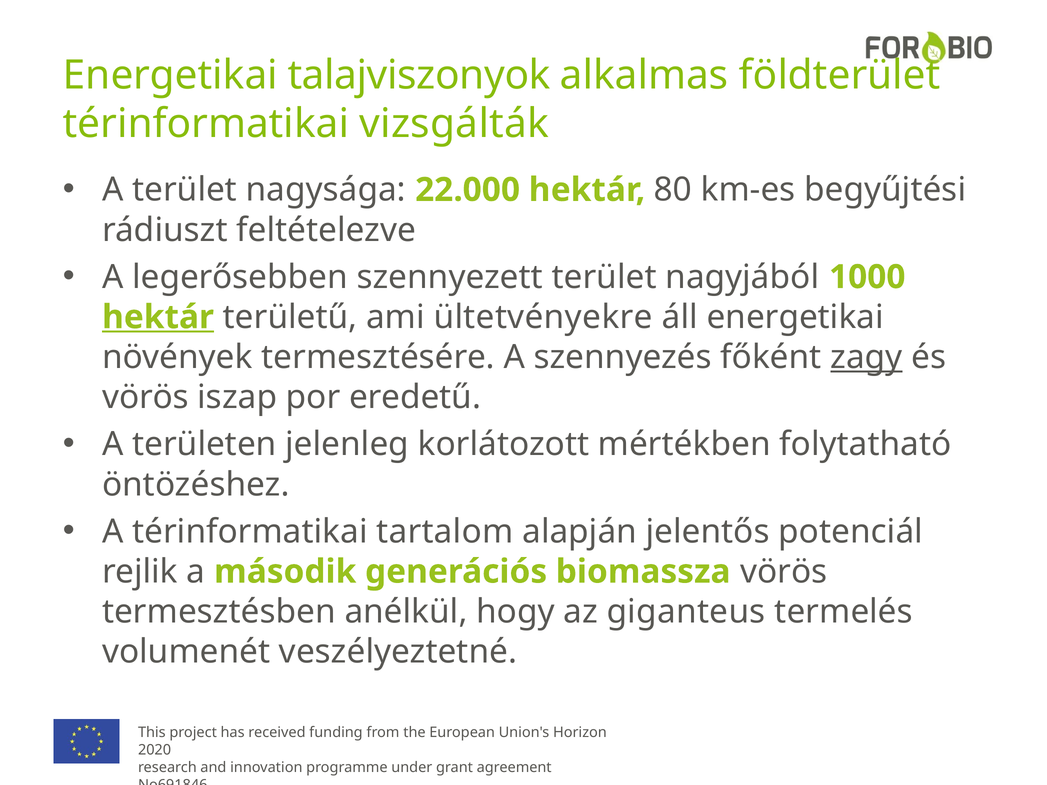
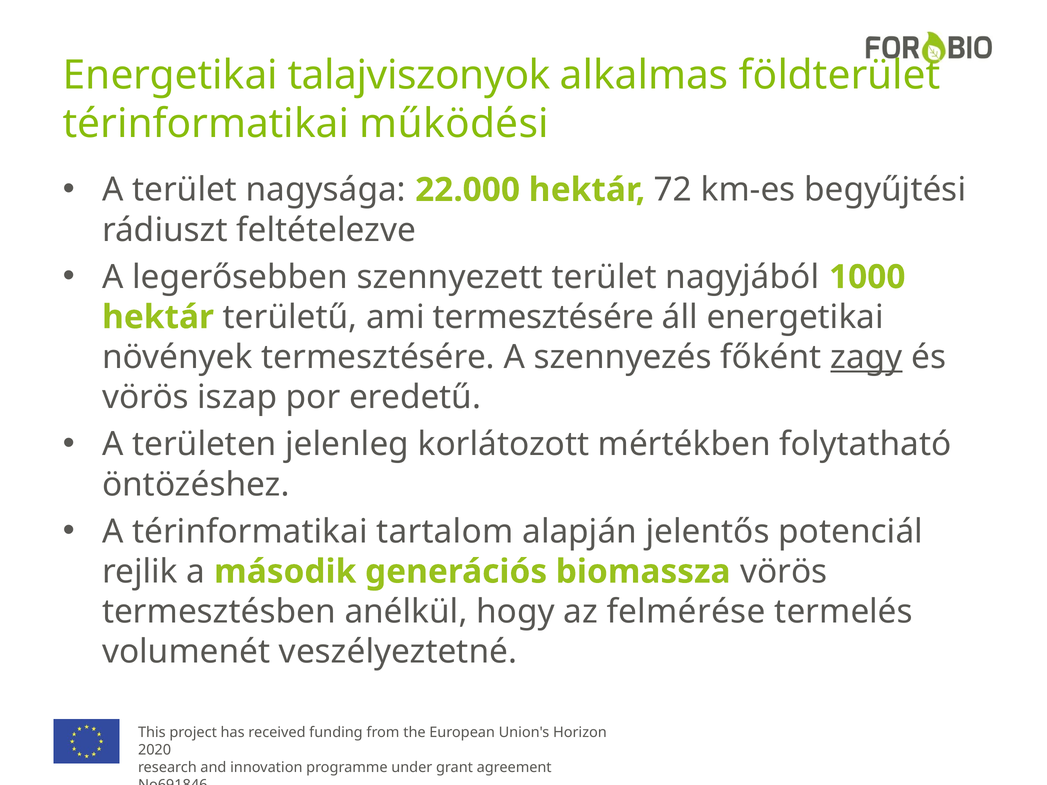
vizsgálták: vizsgálták -> működési
80: 80 -> 72
hektár at (158, 317) underline: present -> none
ami ültetvényekre: ültetvényekre -> termesztésére
giganteus: giganteus -> felmérése
